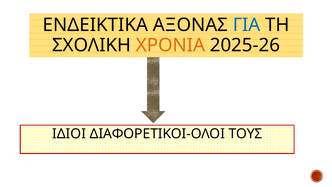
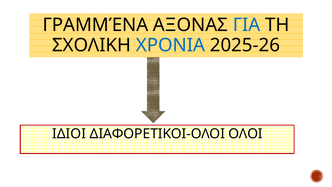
ΕΝΔΕΙΚΤΙΚΑ: ΕΝΔΕΙΚΤΙΚΑ -> ΓΡΑΜΜΈΝΑ
ΧΡΟΝΙΑ colour: orange -> blue
ΤΟΥΣ: ΤΟΥΣ -> ΟΛΟΙ
